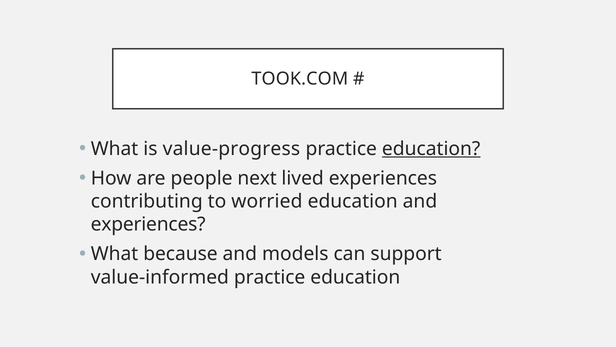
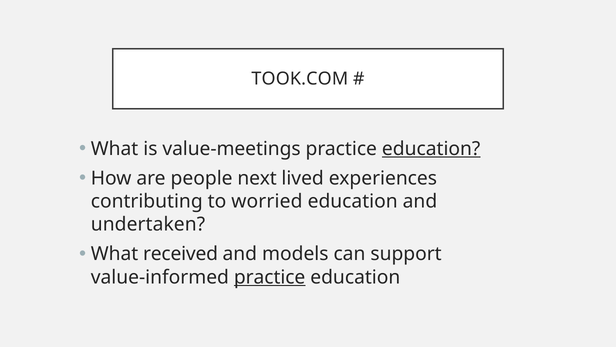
value-progress: value-progress -> value-meetings
experiences at (148, 224): experiences -> undertaken
because: because -> received
practice at (270, 277) underline: none -> present
